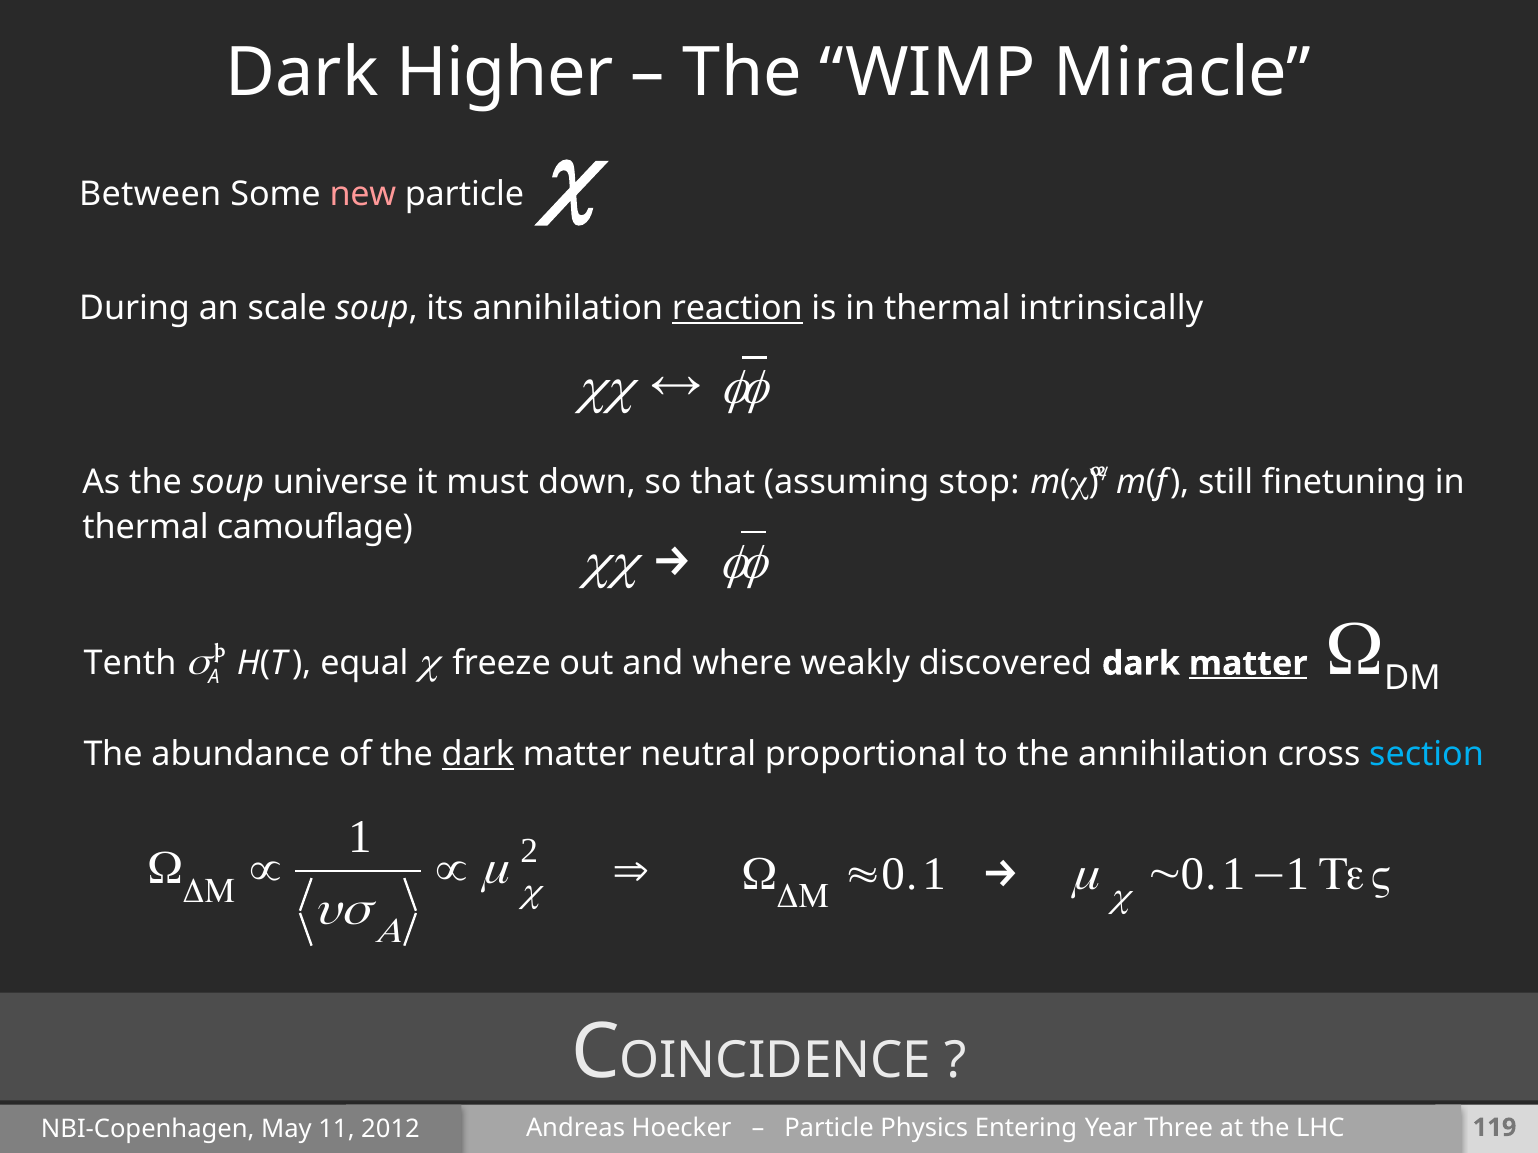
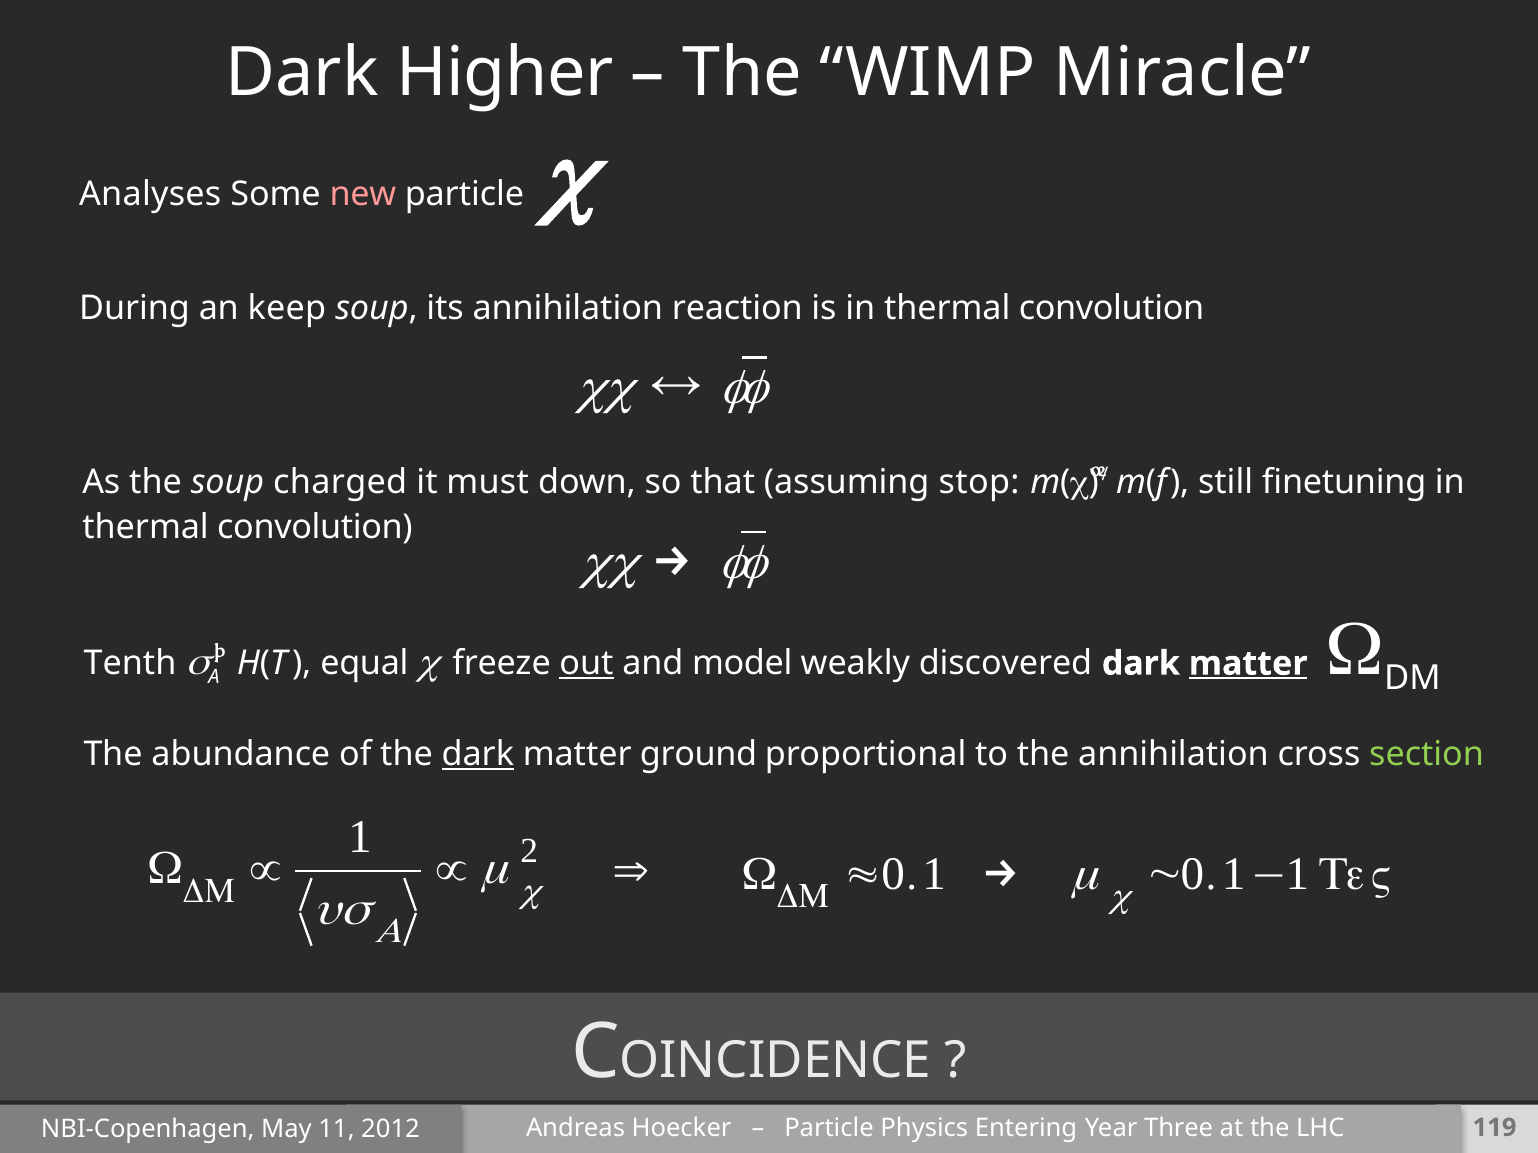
Between: Between -> Analyses
scale: scale -> keep
reaction underline: present -> none
is in thermal intrinsically: intrinsically -> convolution
universe: universe -> charged
camouflage at (315, 528): camouflage -> convolution
out underline: none -> present
where: where -> model
neutral: neutral -> ground
section colour: light blue -> light green
